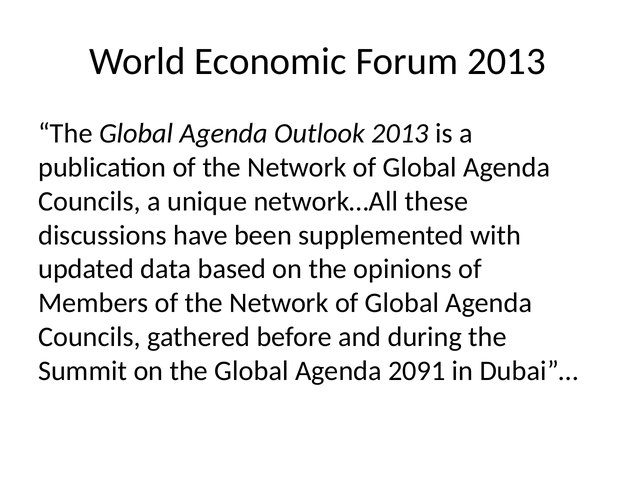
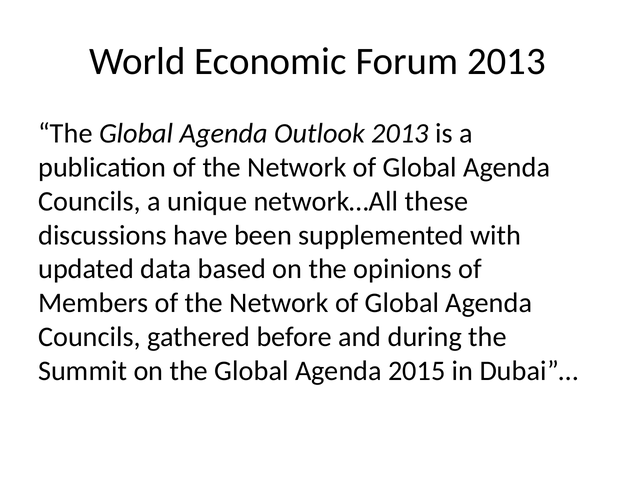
2091: 2091 -> 2015
